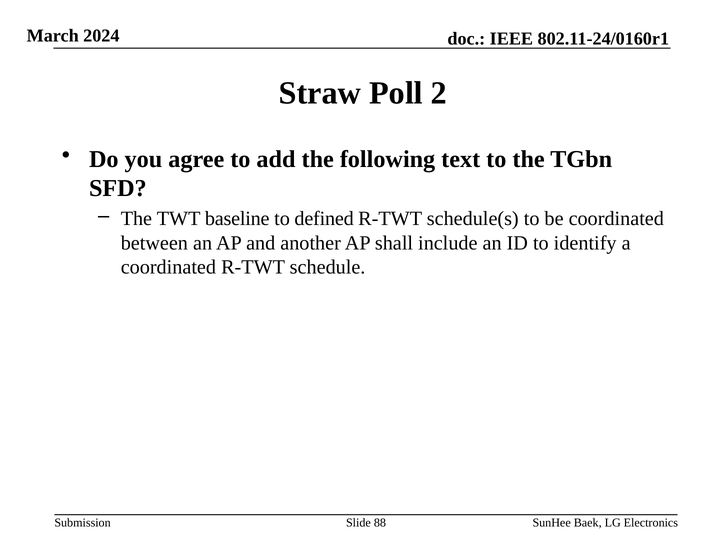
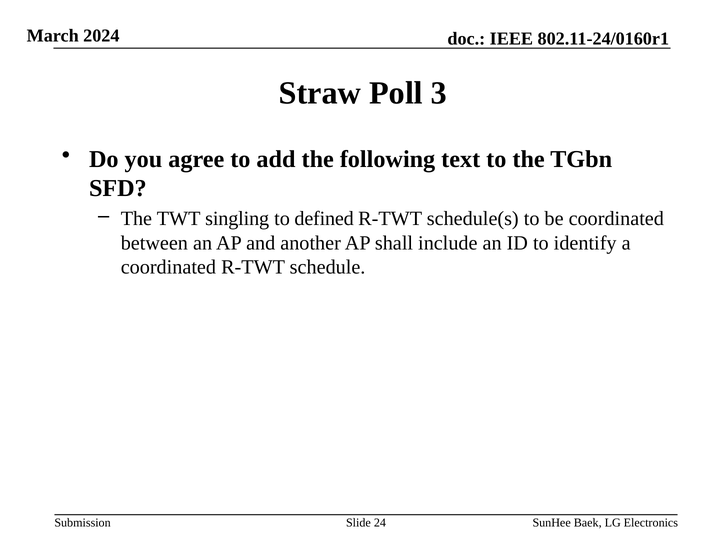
2: 2 -> 3
baseline: baseline -> singling
88: 88 -> 24
